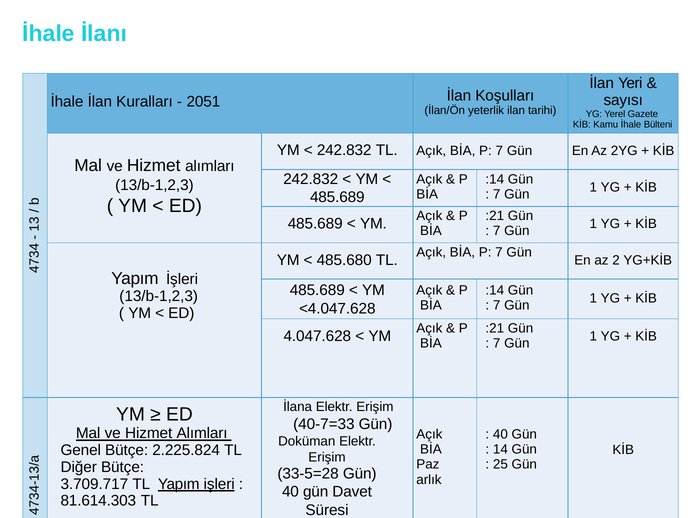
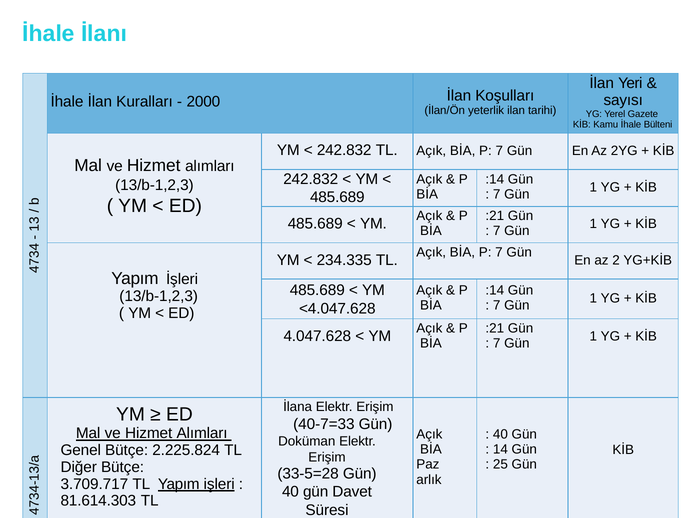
2051: 2051 -> 2000
485.680: 485.680 -> 234.335
